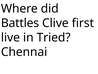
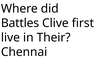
Tried: Tried -> Their
